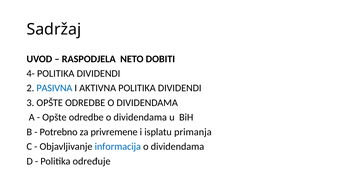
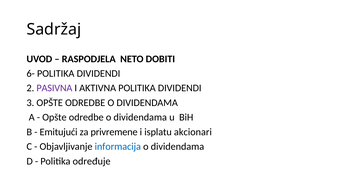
4-: 4- -> 6-
PASIVNA colour: blue -> purple
Potrebno: Potrebno -> Emitujući
primanja: primanja -> akcionari
